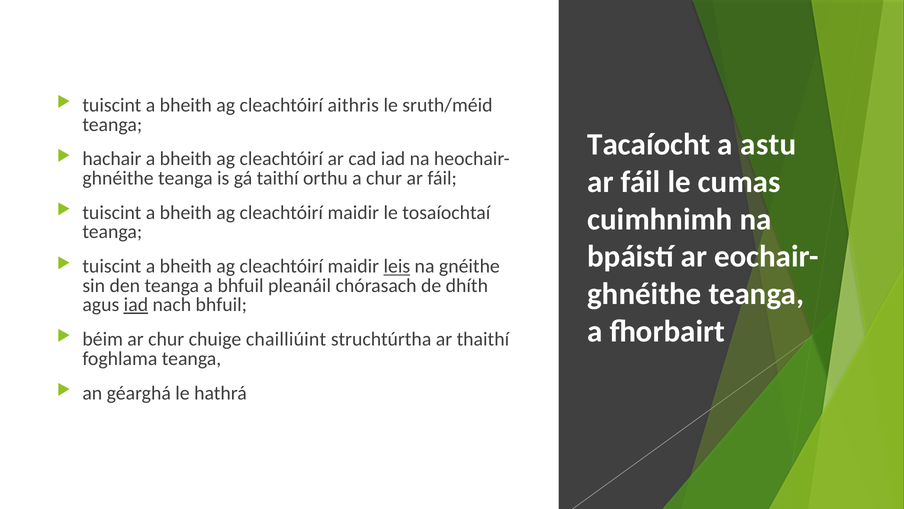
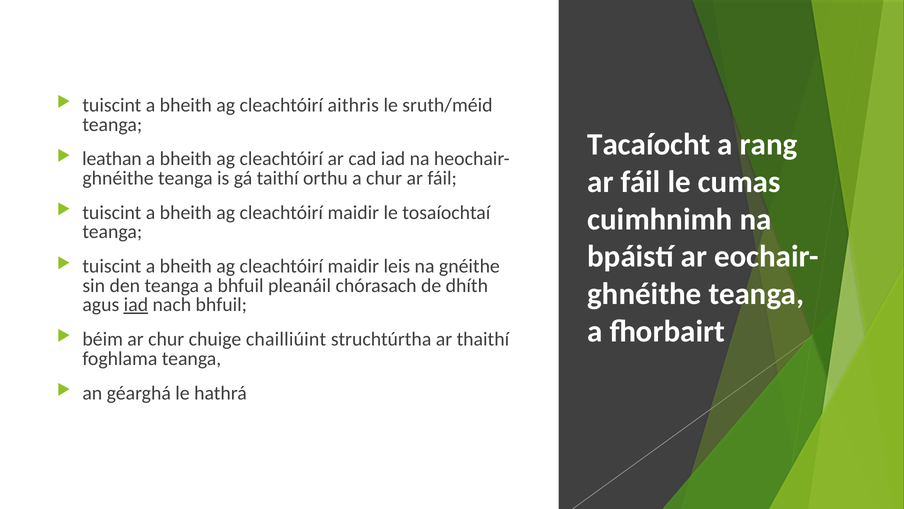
astu: astu -> rang
hachair: hachair -> leathan
leis underline: present -> none
